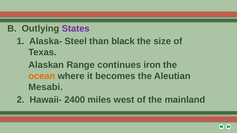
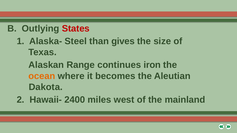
States colour: purple -> red
black: black -> gives
Mesabi: Mesabi -> Dakota
